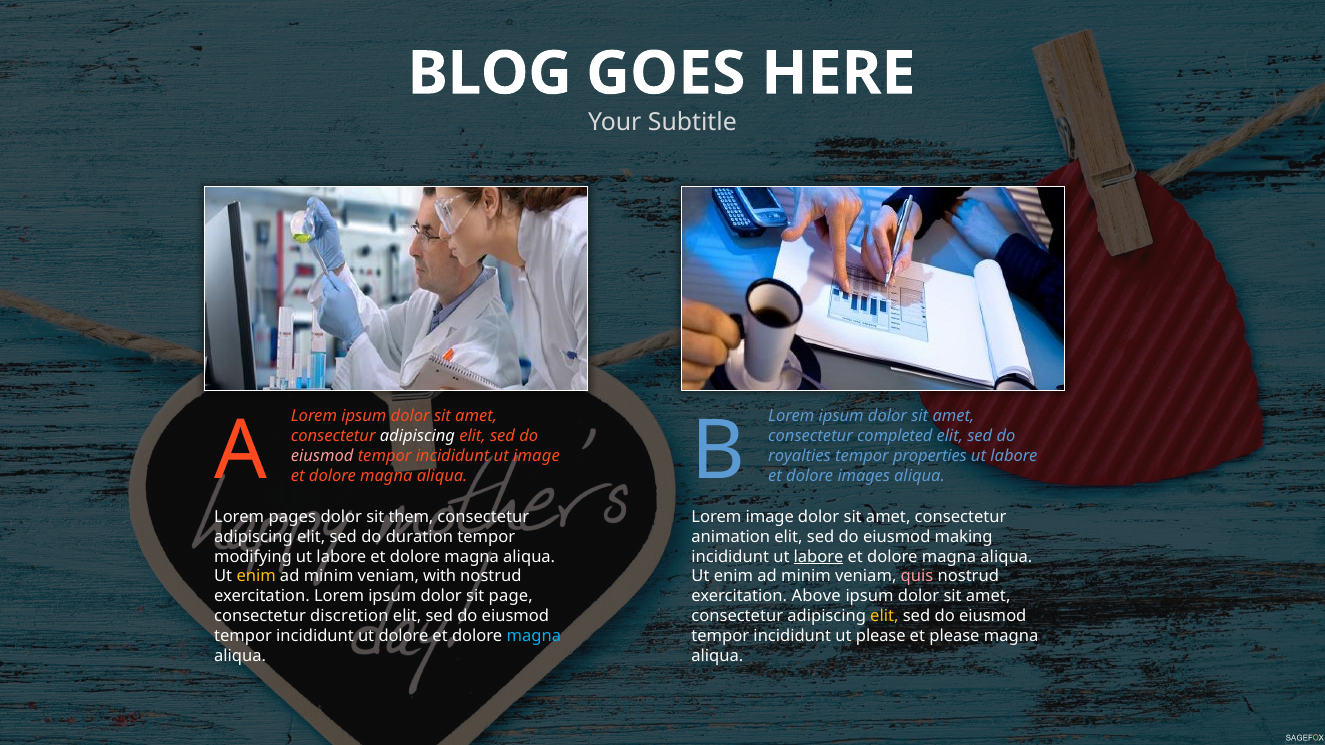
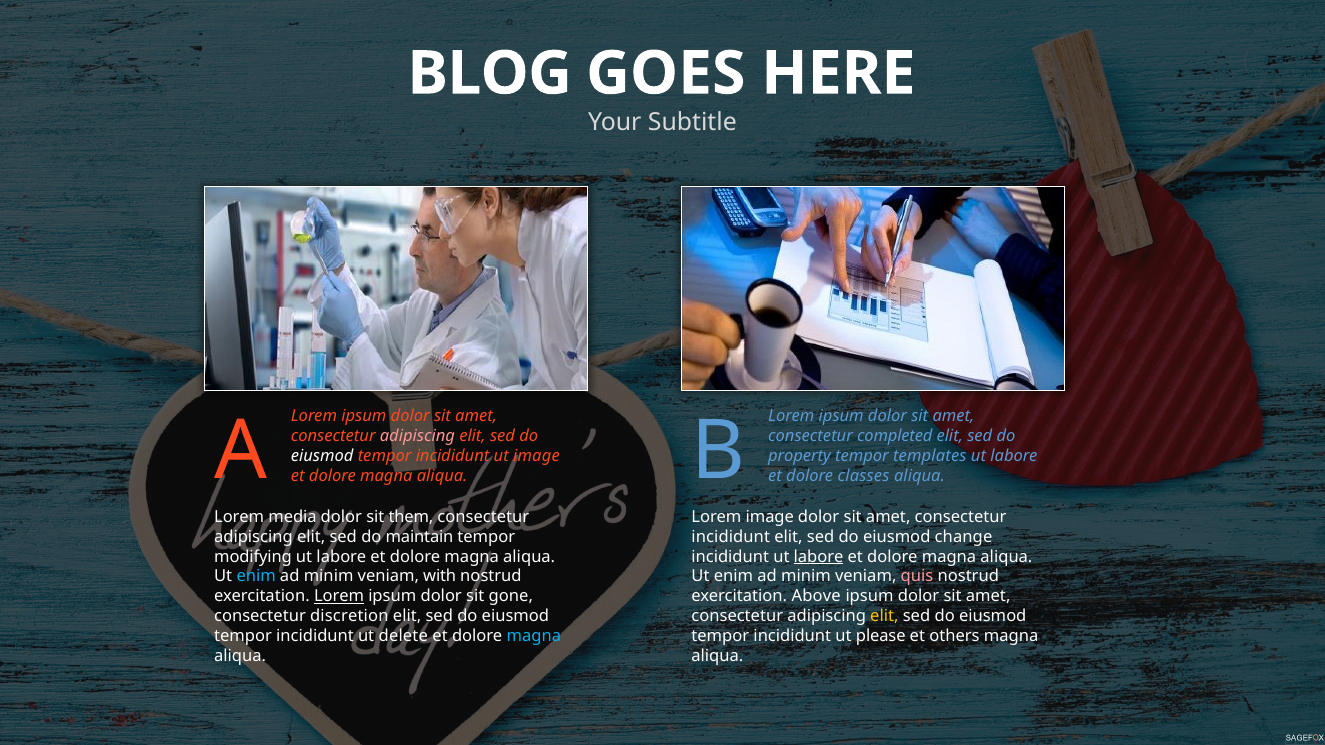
adipiscing at (417, 437) colour: white -> pink
eiusmod at (322, 456) colour: pink -> white
royalties: royalties -> property
properties: properties -> templates
images: images -> classes
pages: pages -> media
duration: duration -> maintain
animation at (731, 537): animation -> incididunt
making: making -> change
enim at (256, 577) colour: yellow -> light blue
Lorem at (339, 597) underline: none -> present
page: page -> gone
ut dolore: dolore -> delete
et please: please -> others
